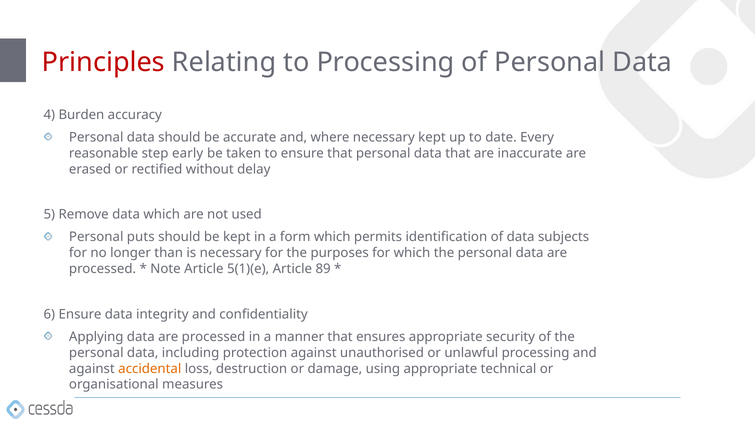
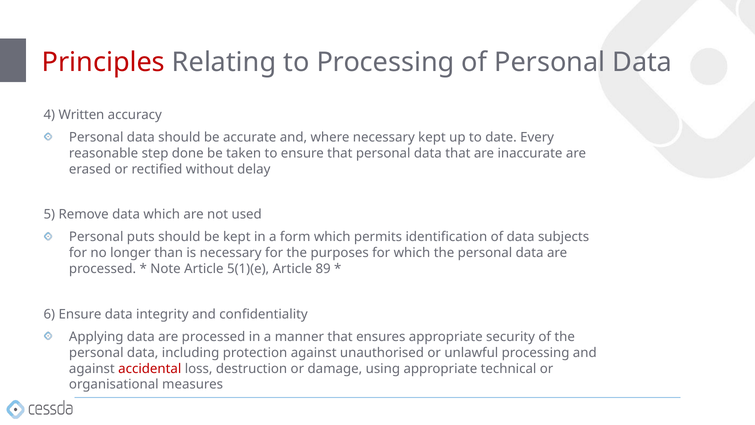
Burden: Burden -> Written
early: early -> done
accidental colour: orange -> red
